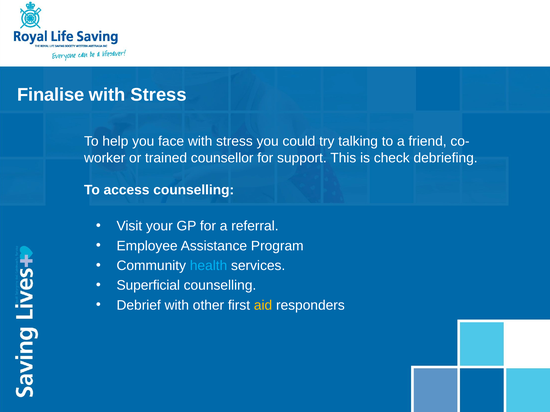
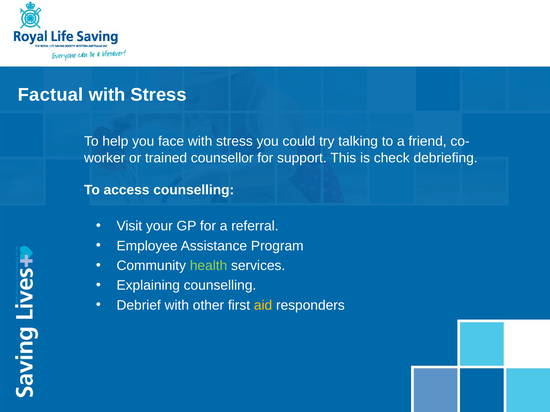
Finalise: Finalise -> Factual
health colour: light blue -> light green
Superficial: Superficial -> Explaining
